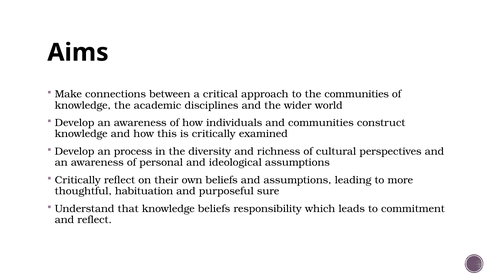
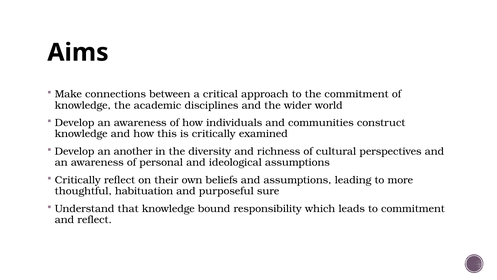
the communities: communities -> commitment
process: process -> another
knowledge beliefs: beliefs -> bound
